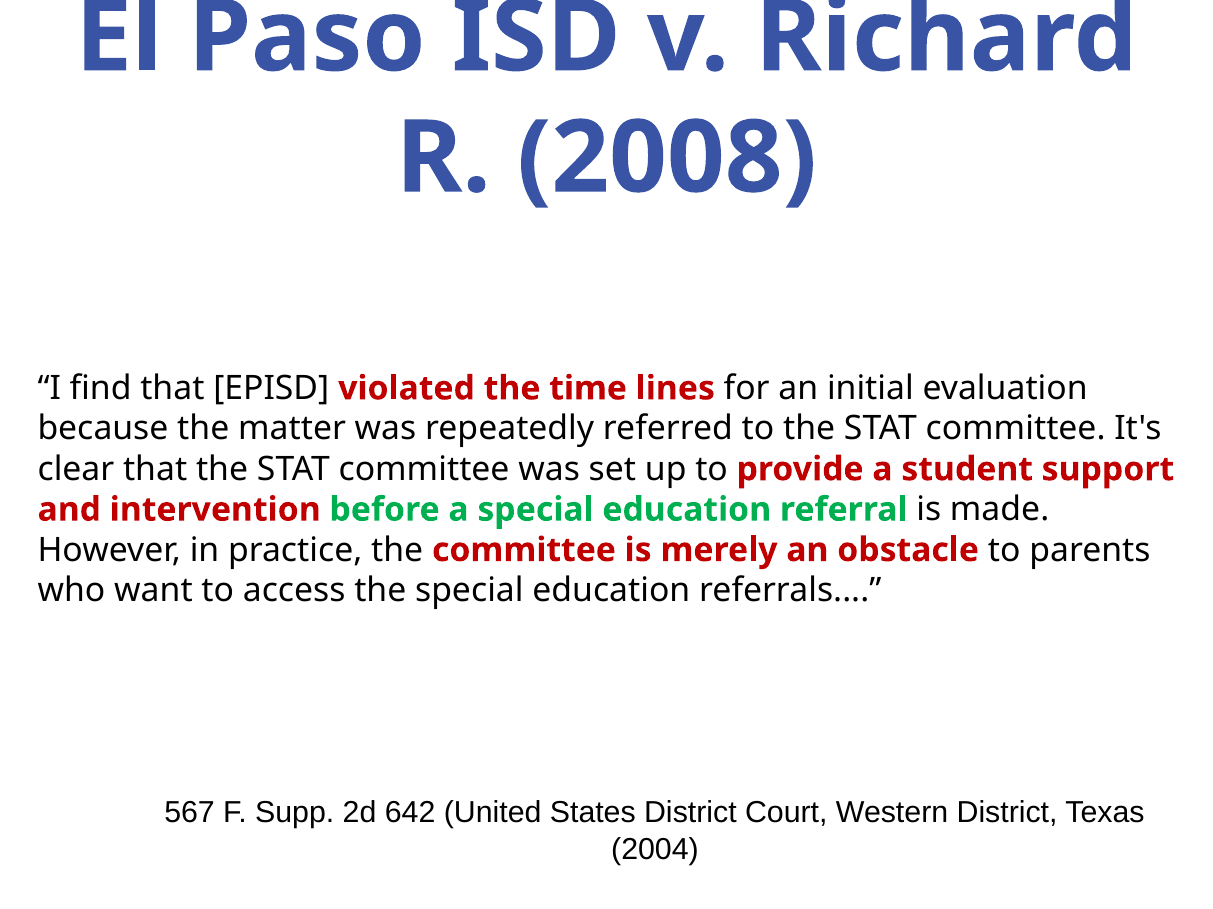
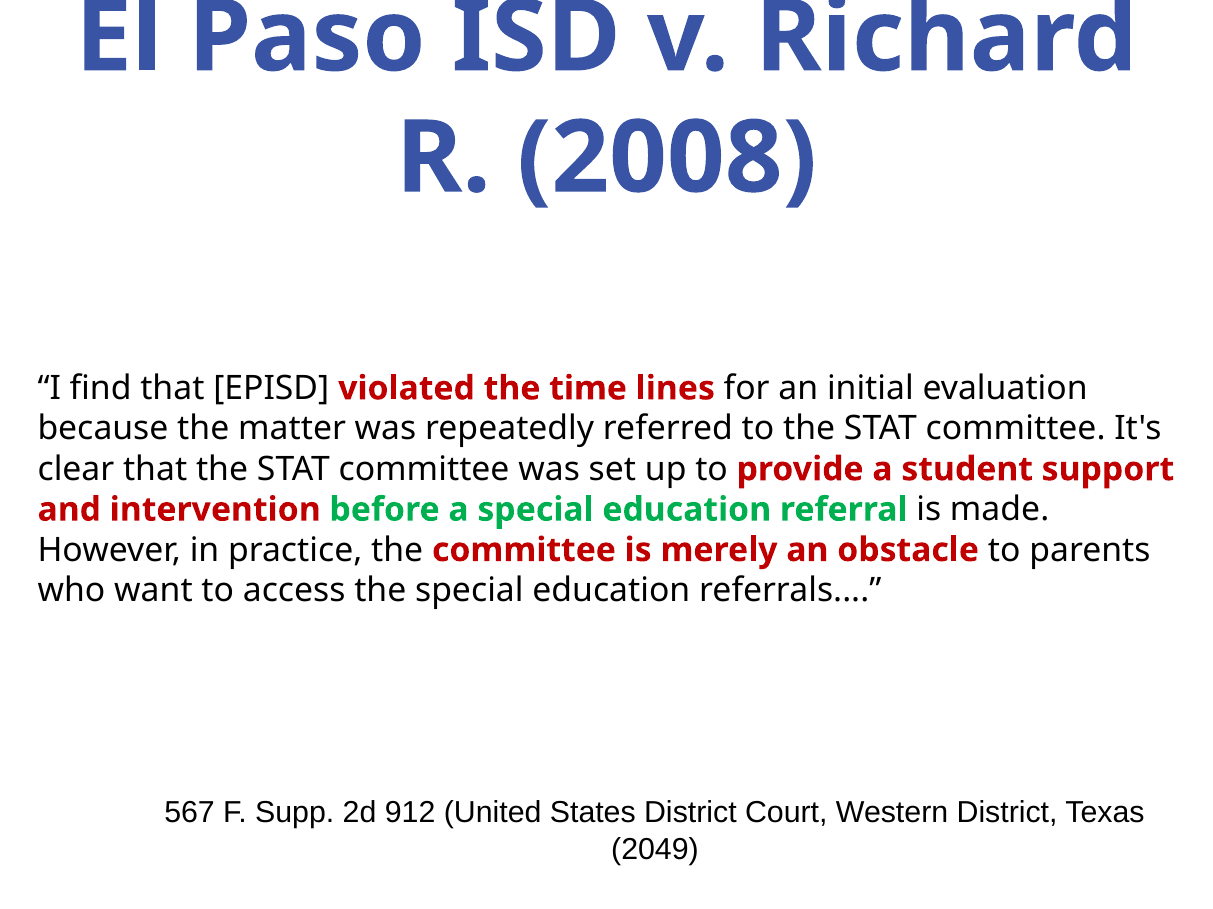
642: 642 -> 912
2004: 2004 -> 2049
